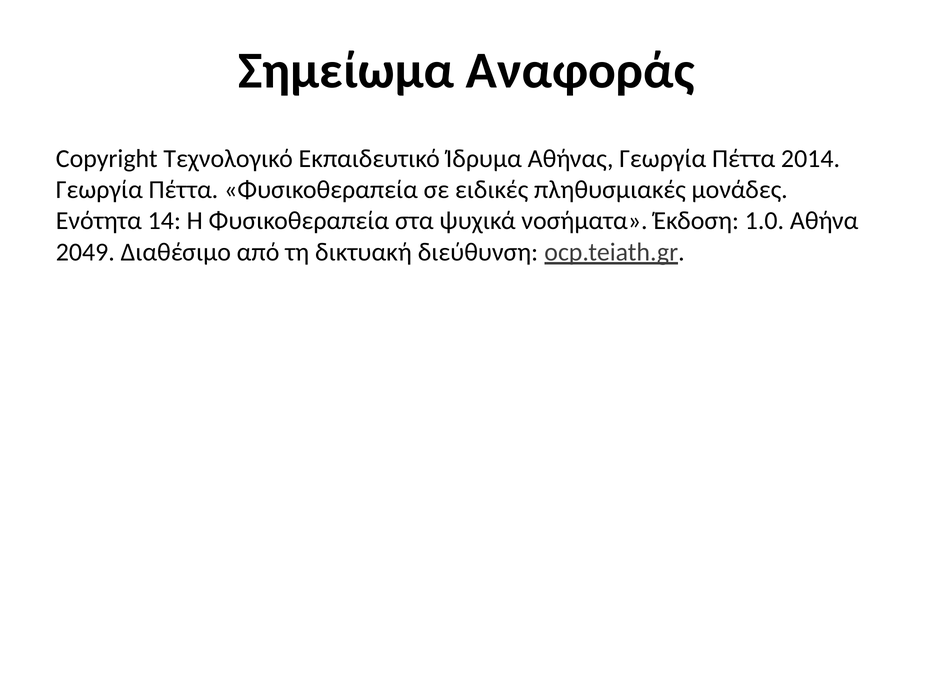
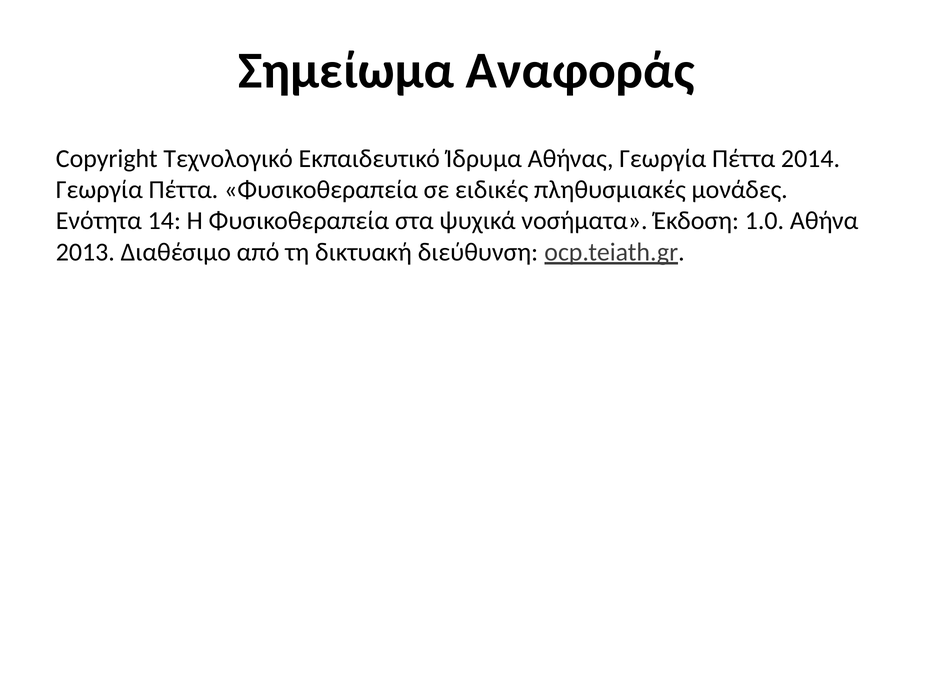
2049: 2049 -> 2013
